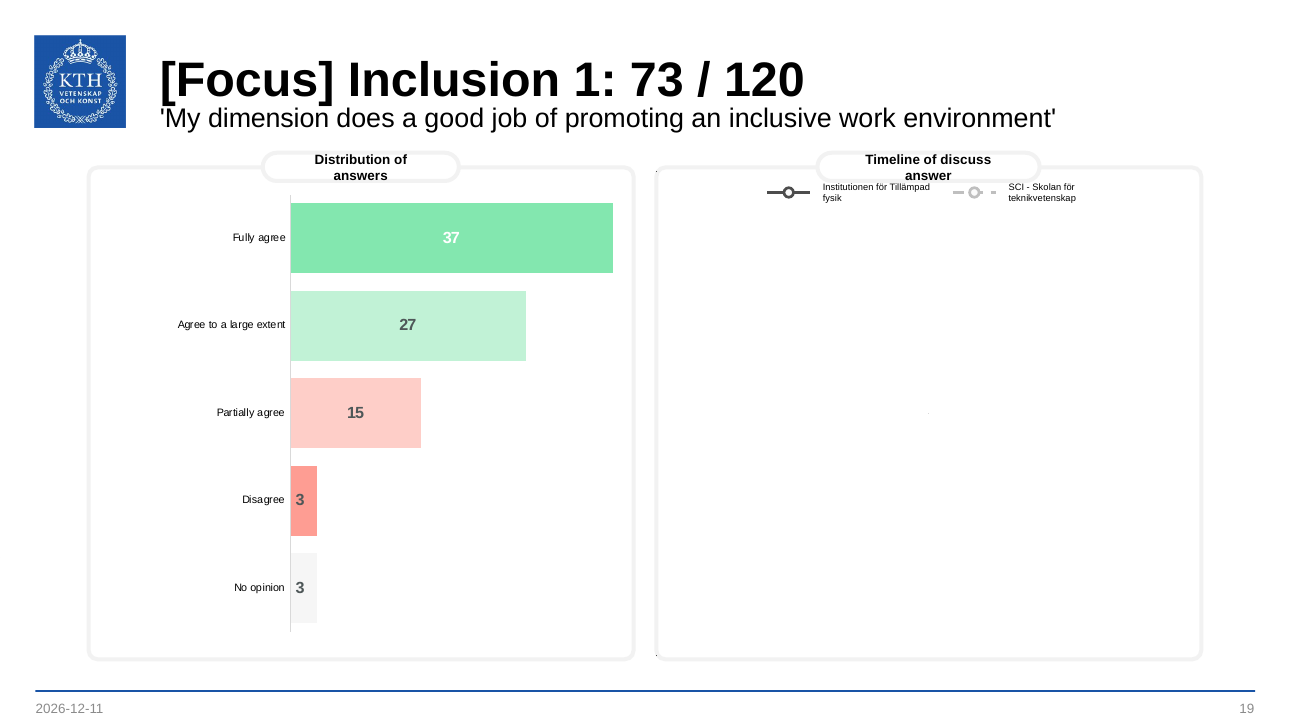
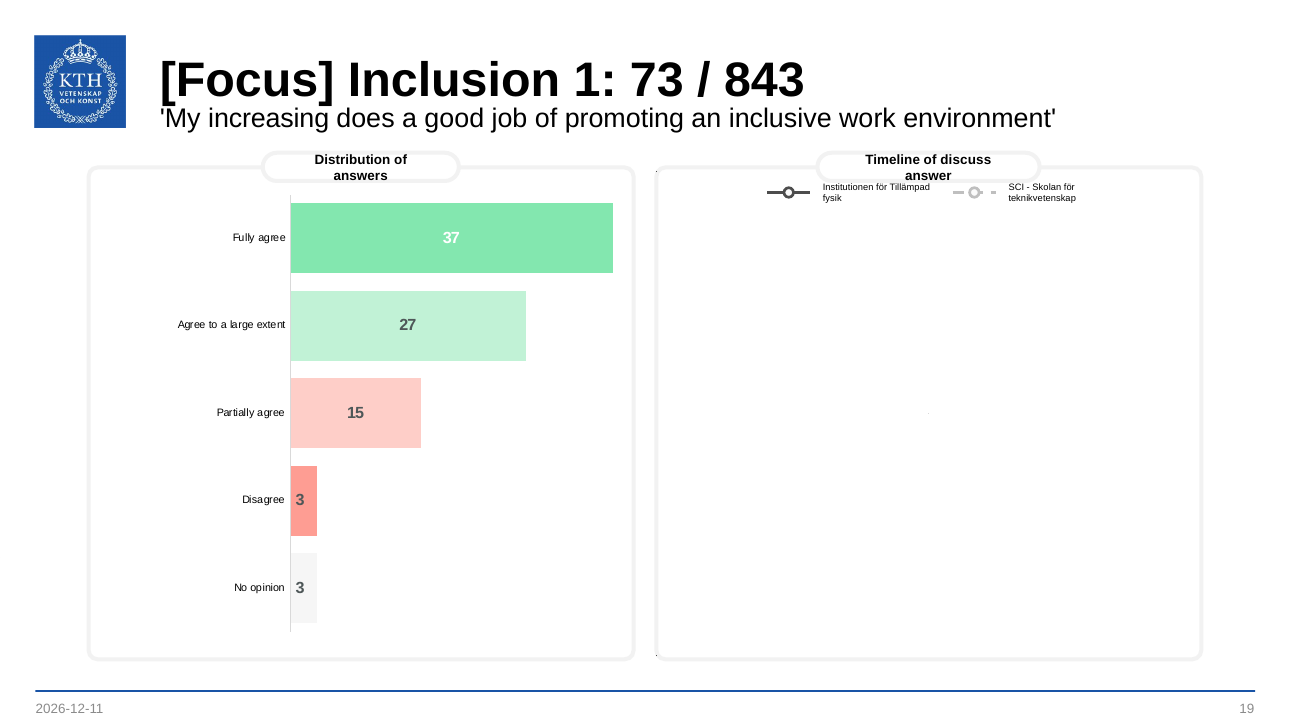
120: 120 -> 843
dimension: dimension -> increasing
